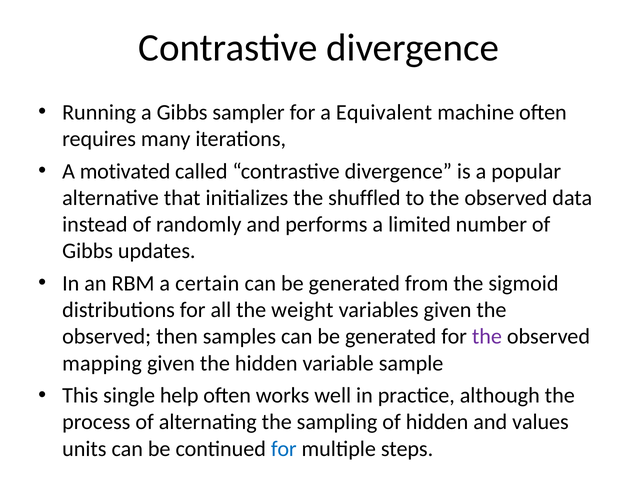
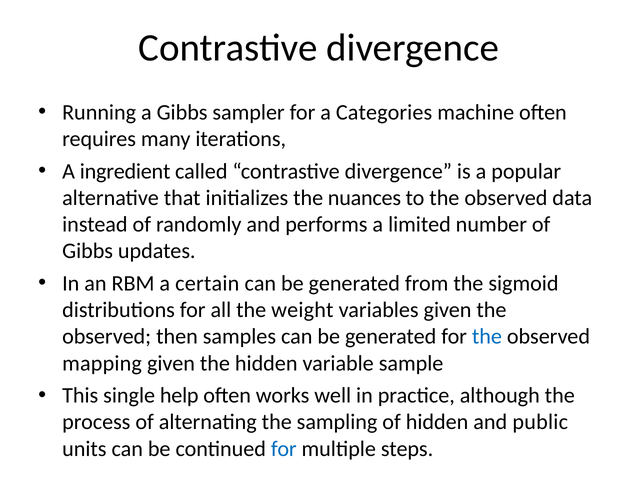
Equivalent: Equivalent -> Categories
motivated: motivated -> ingredient
shuffled: shuffled -> nuances
the at (487, 336) colour: purple -> blue
values: values -> public
